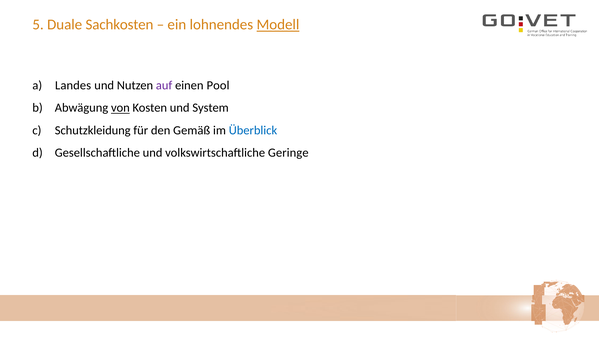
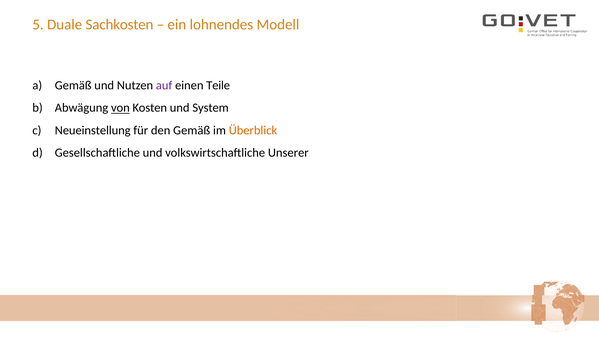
Modell underline: present -> none
Landes at (73, 85): Landes -> Gemäß
Pool: Pool -> Teile
Schutzkleidung: Schutzkleidung -> Neueinstellung
Überblick colour: blue -> orange
Geringe: Geringe -> Unserer
